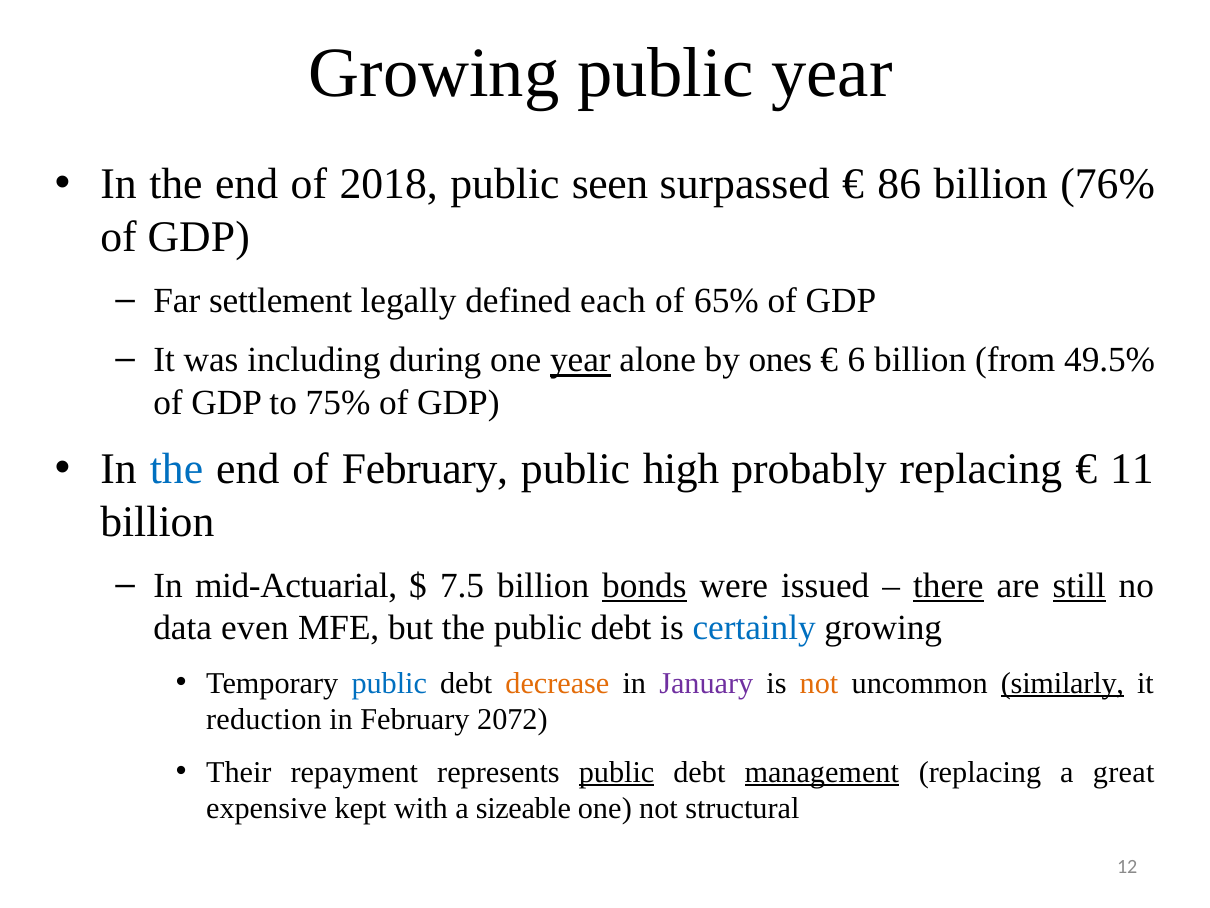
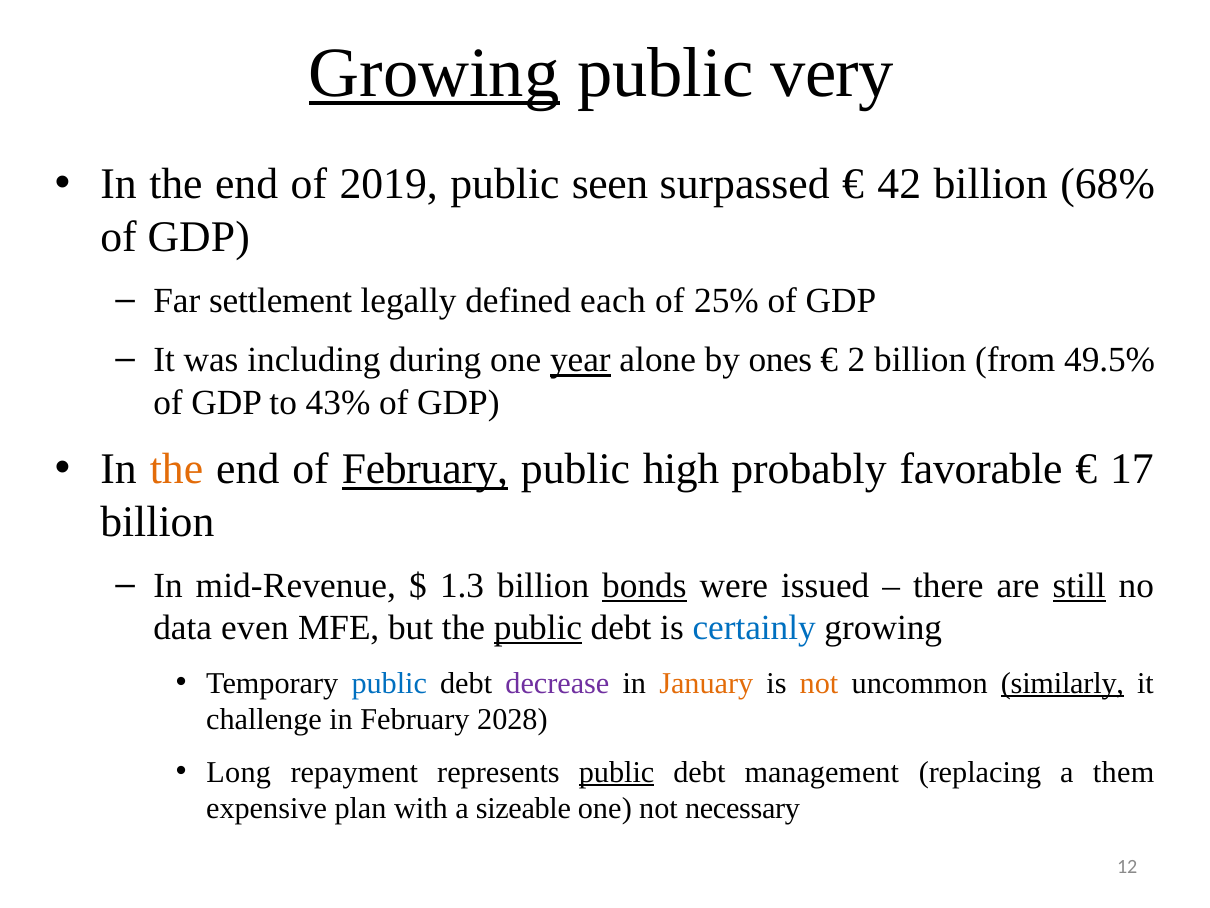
Growing at (434, 73) underline: none -> present
public year: year -> very
2018: 2018 -> 2019
86: 86 -> 42
76%: 76% -> 68%
65%: 65% -> 25%
6: 6 -> 2
75%: 75% -> 43%
the at (176, 469) colour: blue -> orange
February at (425, 469) underline: none -> present
probably replacing: replacing -> favorable
11: 11 -> 17
mid-Actuarial: mid-Actuarial -> mid-Revenue
7.5: 7.5 -> 1.3
there underline: present -> none
public at (538, 628) underline: none -> present
decrease colour: orange -> purple
January colour: purple -> orange
reduction: reduction -> challenge
2072: 2072 -> 2028
Their: Their -> Long
management underline: present -> none
great: great -> them
kept: kept -> plan
structural: structural -> necessary
